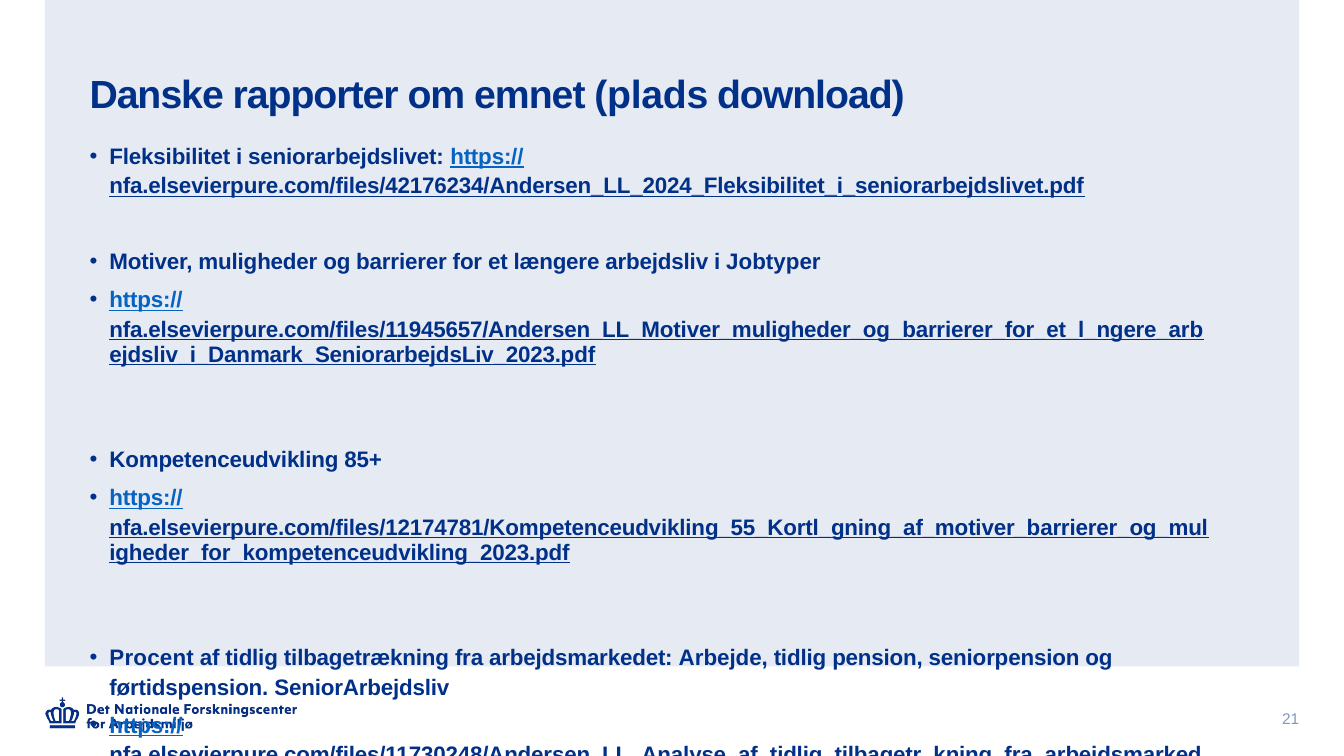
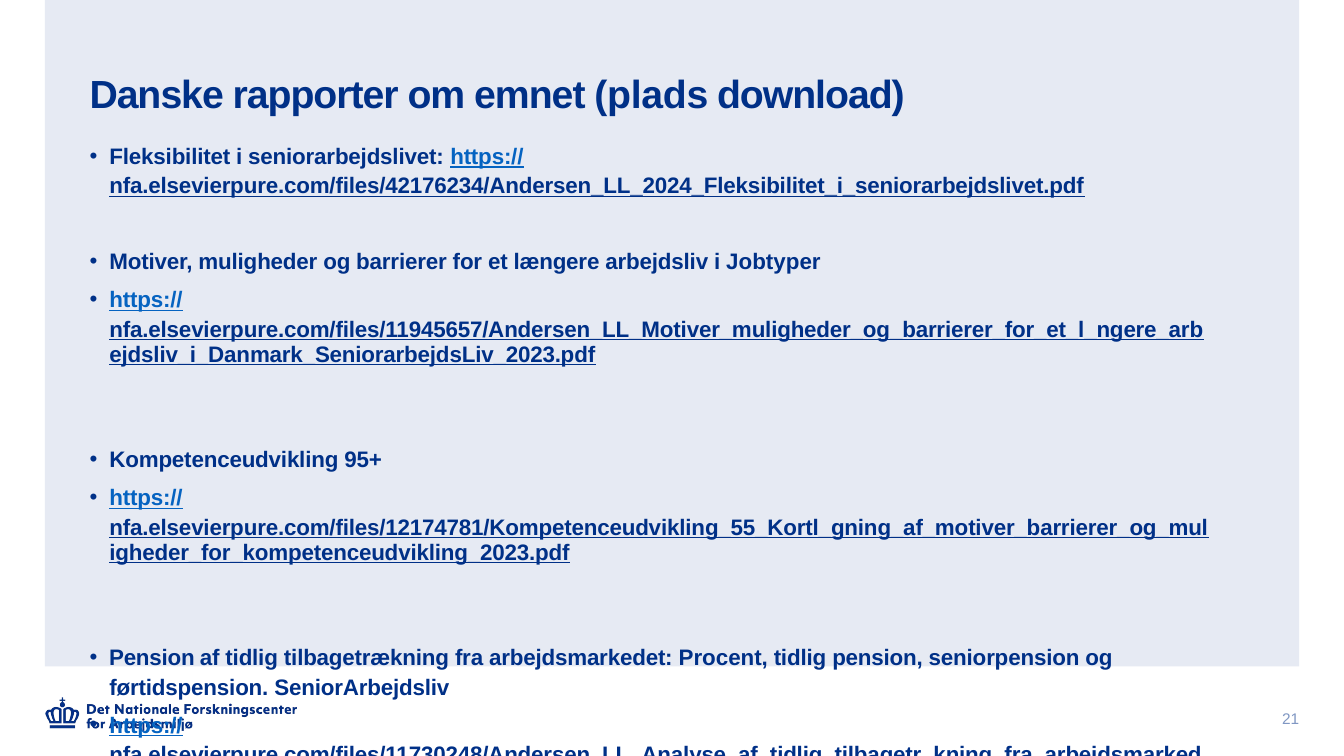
85+: 85+ -> 95+
Procent at (152, 658): Procent -> Pension
Arbejde: Arbejde -> Procent
